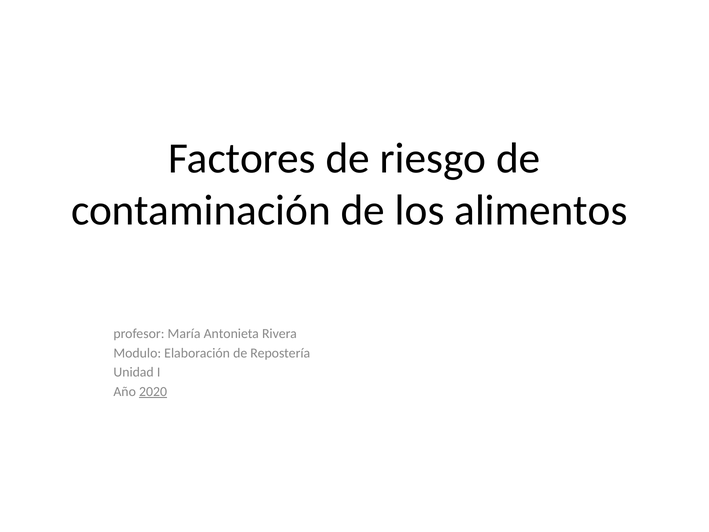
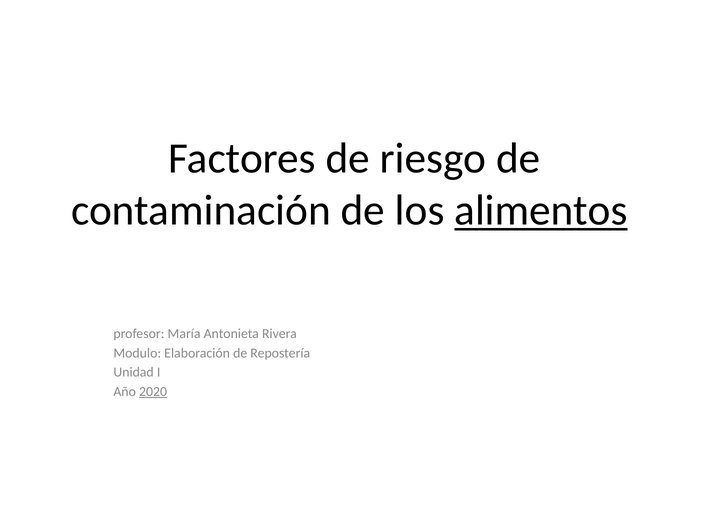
alimentos underline: none -> present
